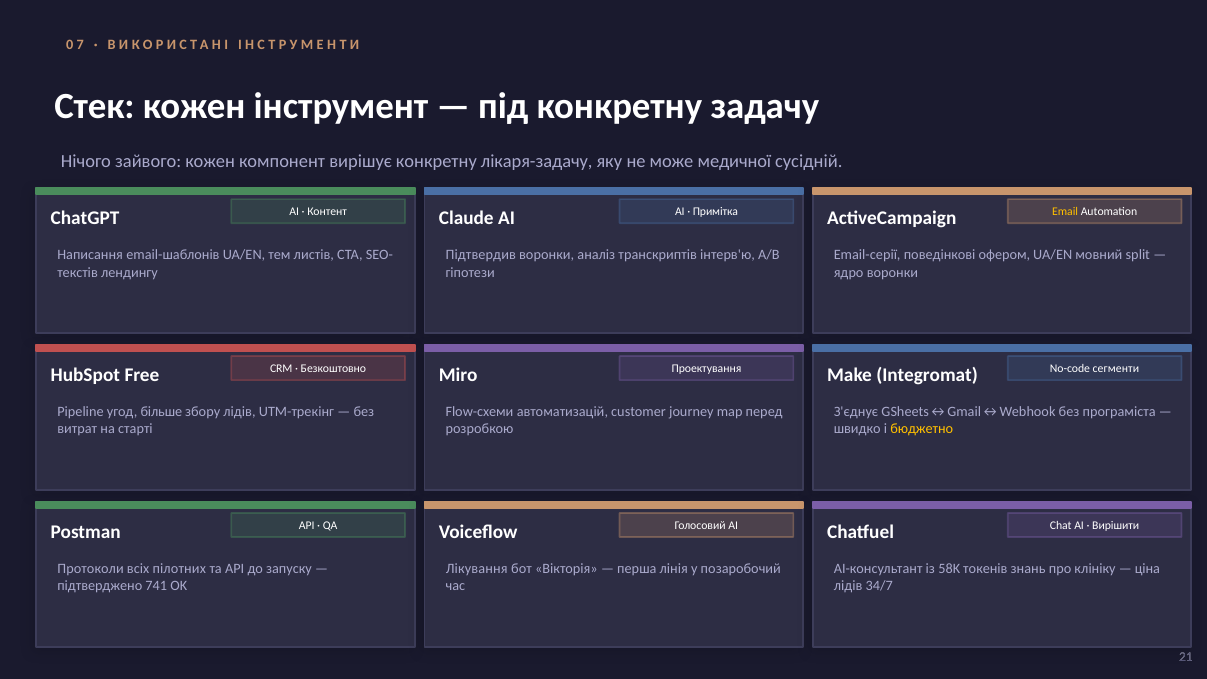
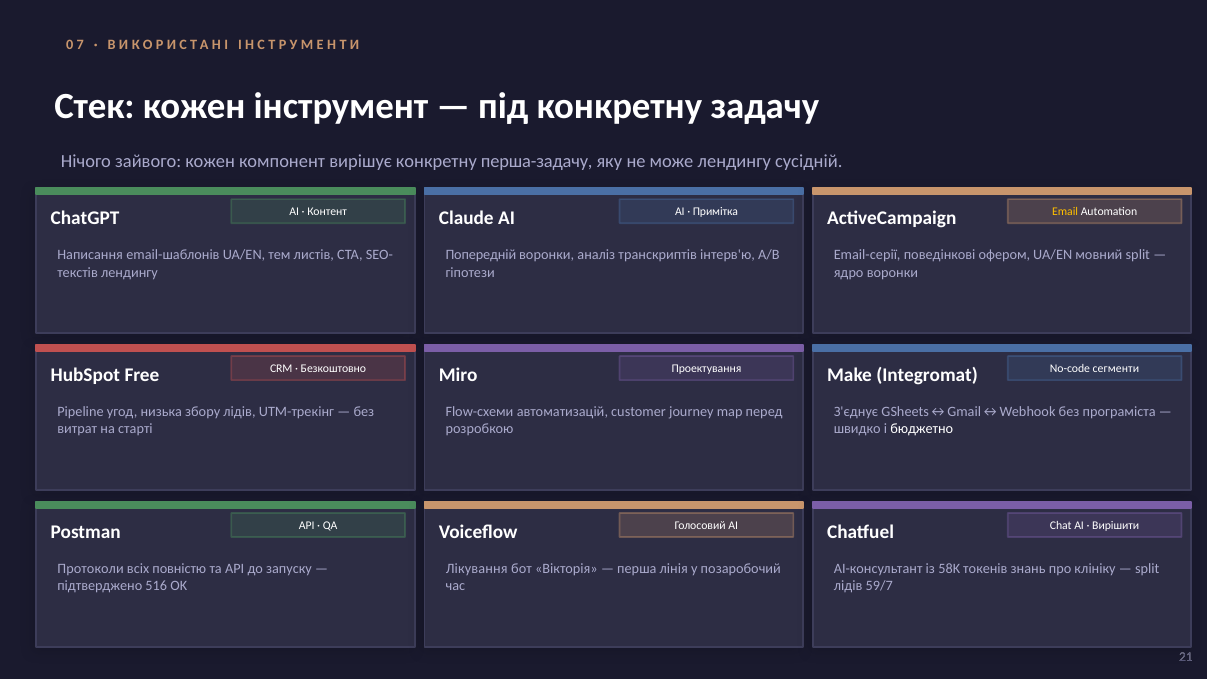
лікаря-задачу: лікаря-задачу -> перша-задачу
може медичної: медичної -> лендингу
Підтвердив: Підтвердив -> Попередній
більше: більше -> низька
бюджетно colour: yellow -> white
пілотних: пілотних -> повністю
ціна at (1147, 569): ціна -> split
741: 741 -> 516
34/7: 34/7 -> 59/7
